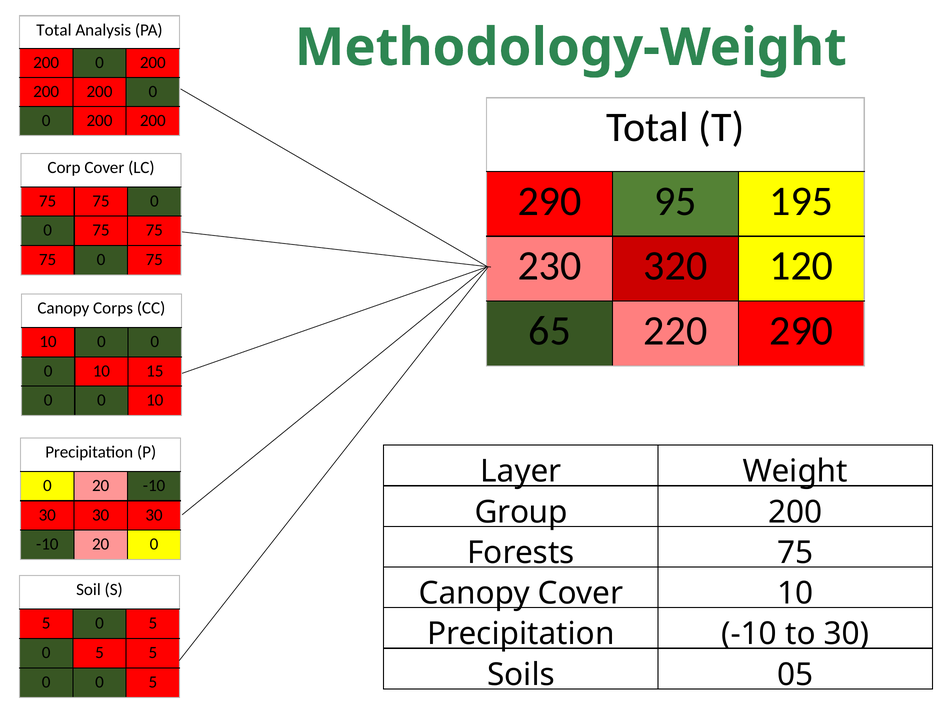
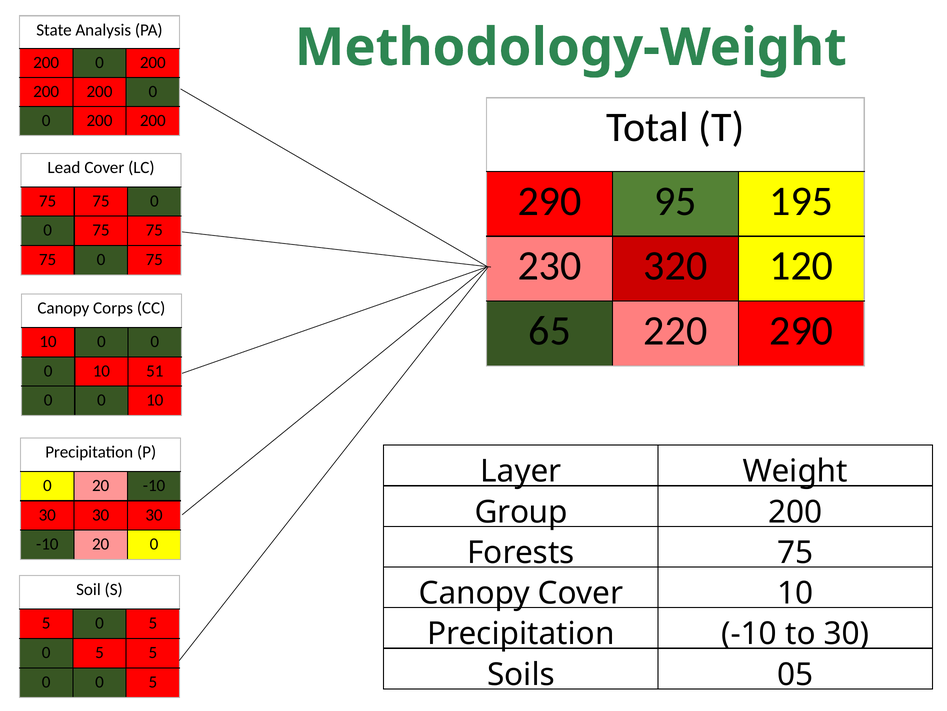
Total at (54, 30): Total -> State
Corp: Corp -> Lead
15: 15 -> 51
